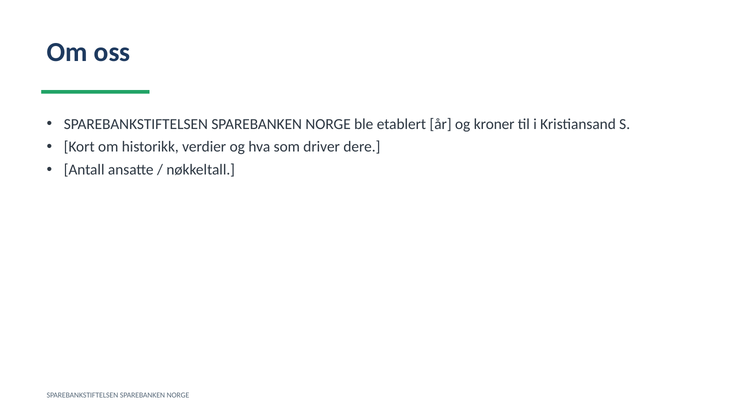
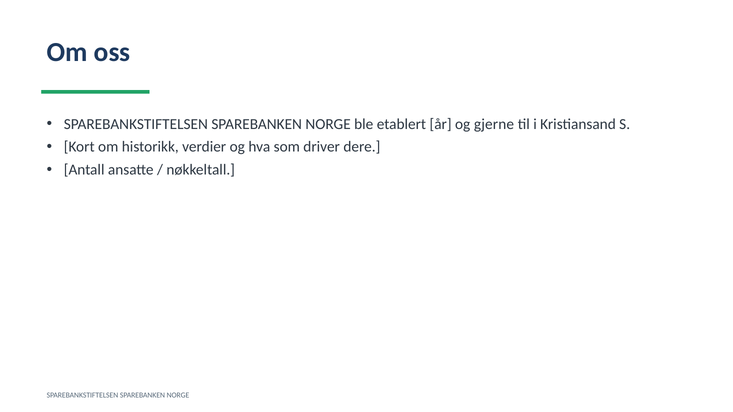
kroner: kroner -> gjerne
